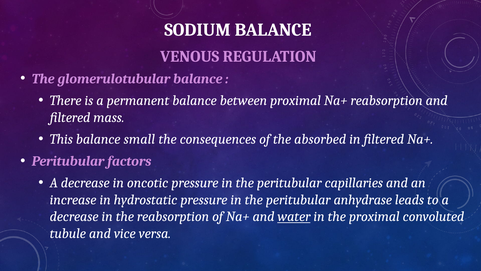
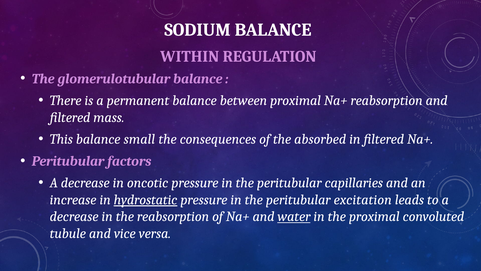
VENOUS: VENOUS -> WITHIN
hydrostatic underline: none -> present
anhydrase: anhydrase -> excitation
